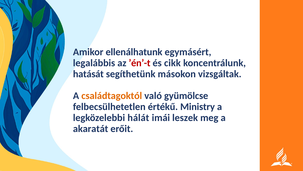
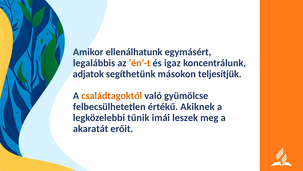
’én’-t colour: red -> orange
cikk: cikk -> igaz
hatását: hatását -> adjatok
vizsgáltak: vizsgáltak -> teljesítjük
Ministry: Ministry -> Akiknek
hálát: hálát -> tűnik
